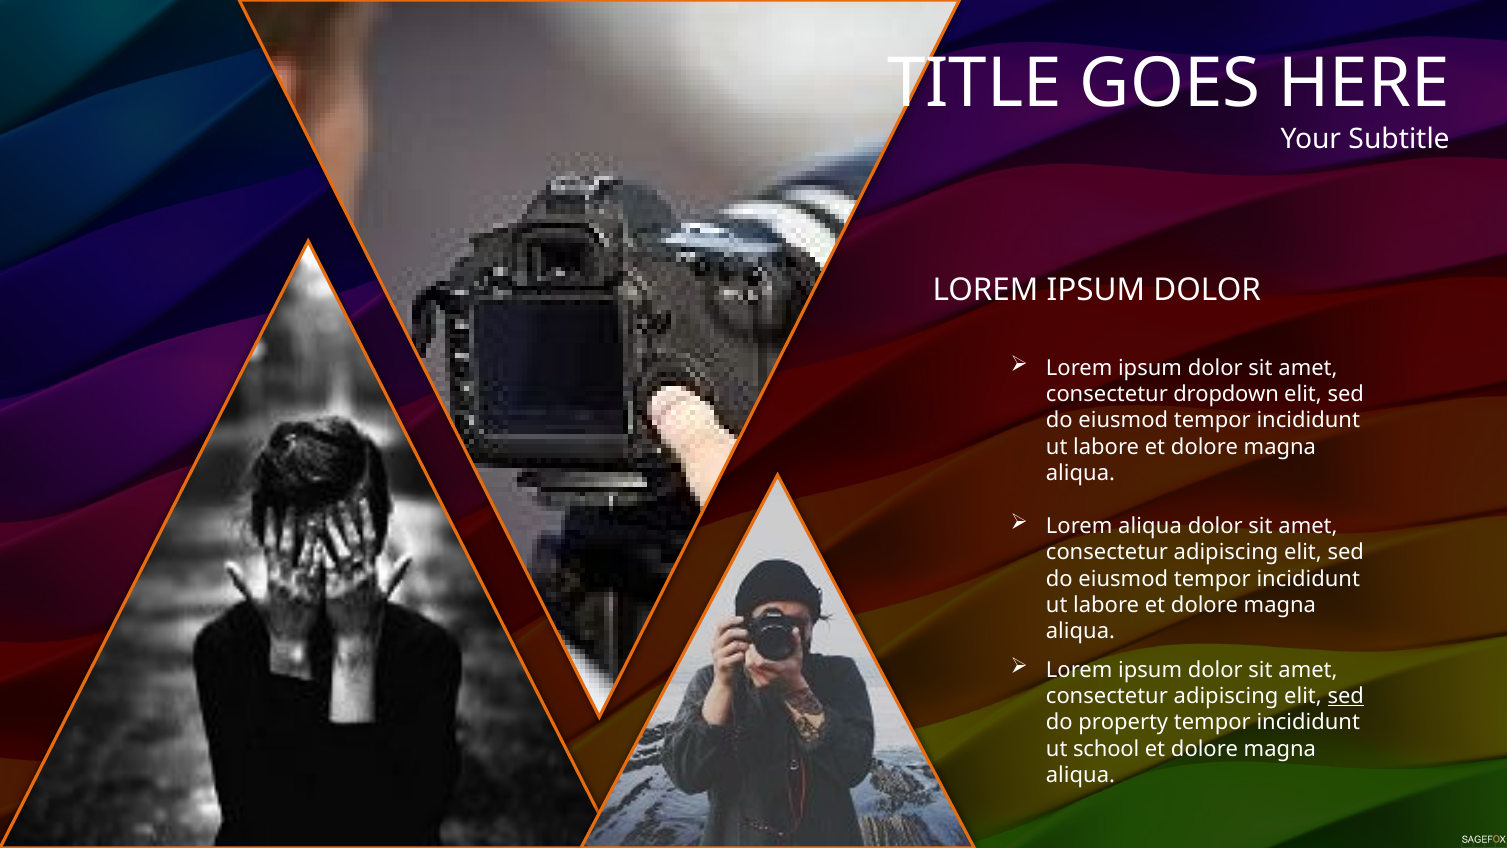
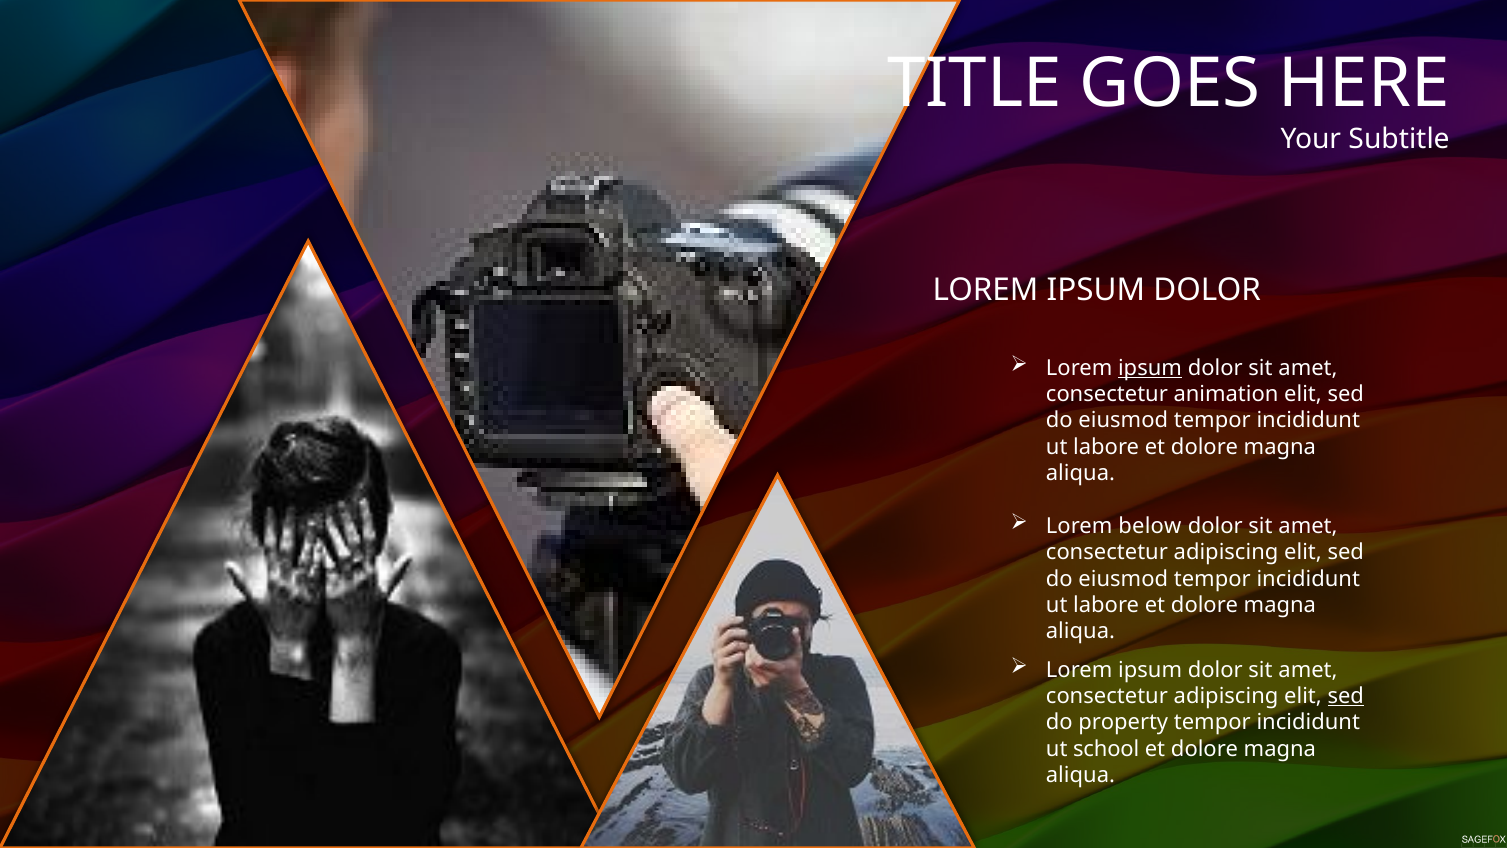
ipsum at (1150, 368) underline: none -> present
dropdown: dropdown -> animation
Lorem aliqua: aliqua -> below
